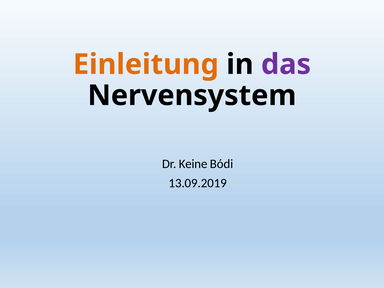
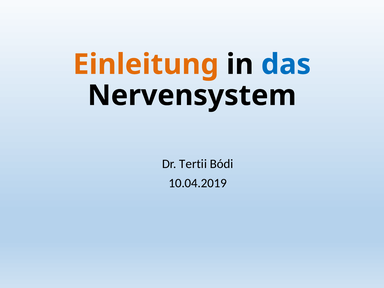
das colour: purple -> blue
Keine: Keine -> Tertii
13.09.2019: 13.09.2019 -> 10.04.2019
